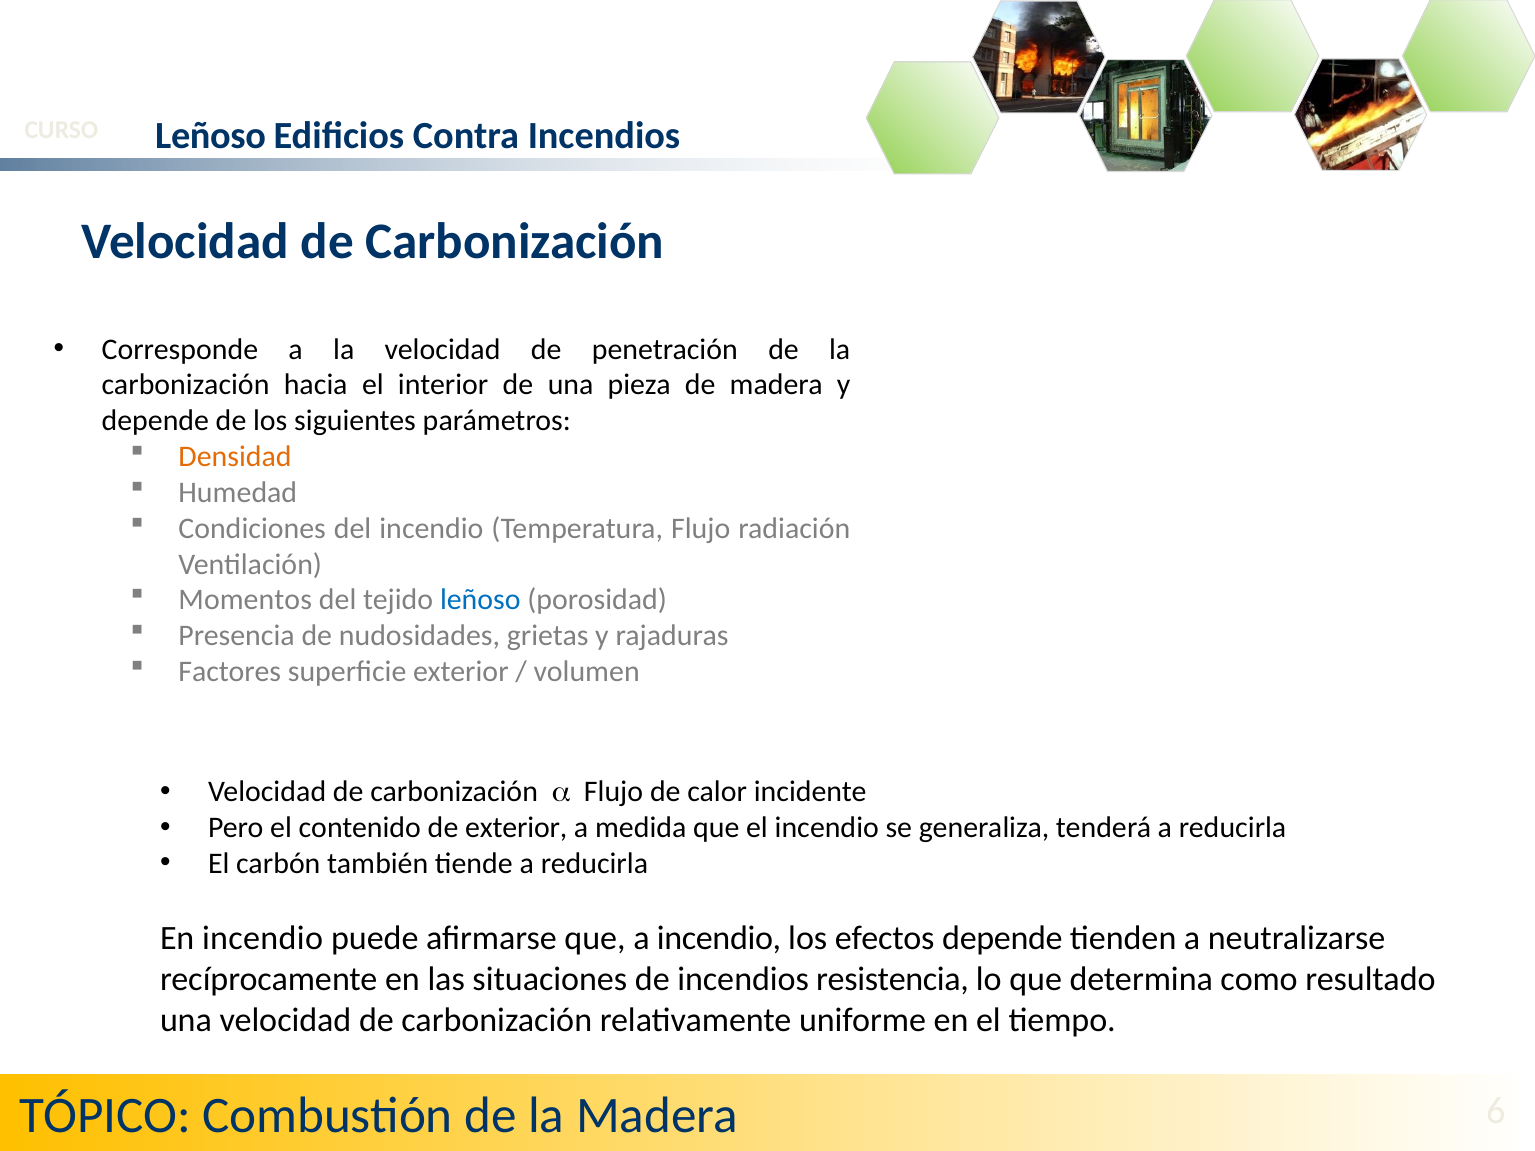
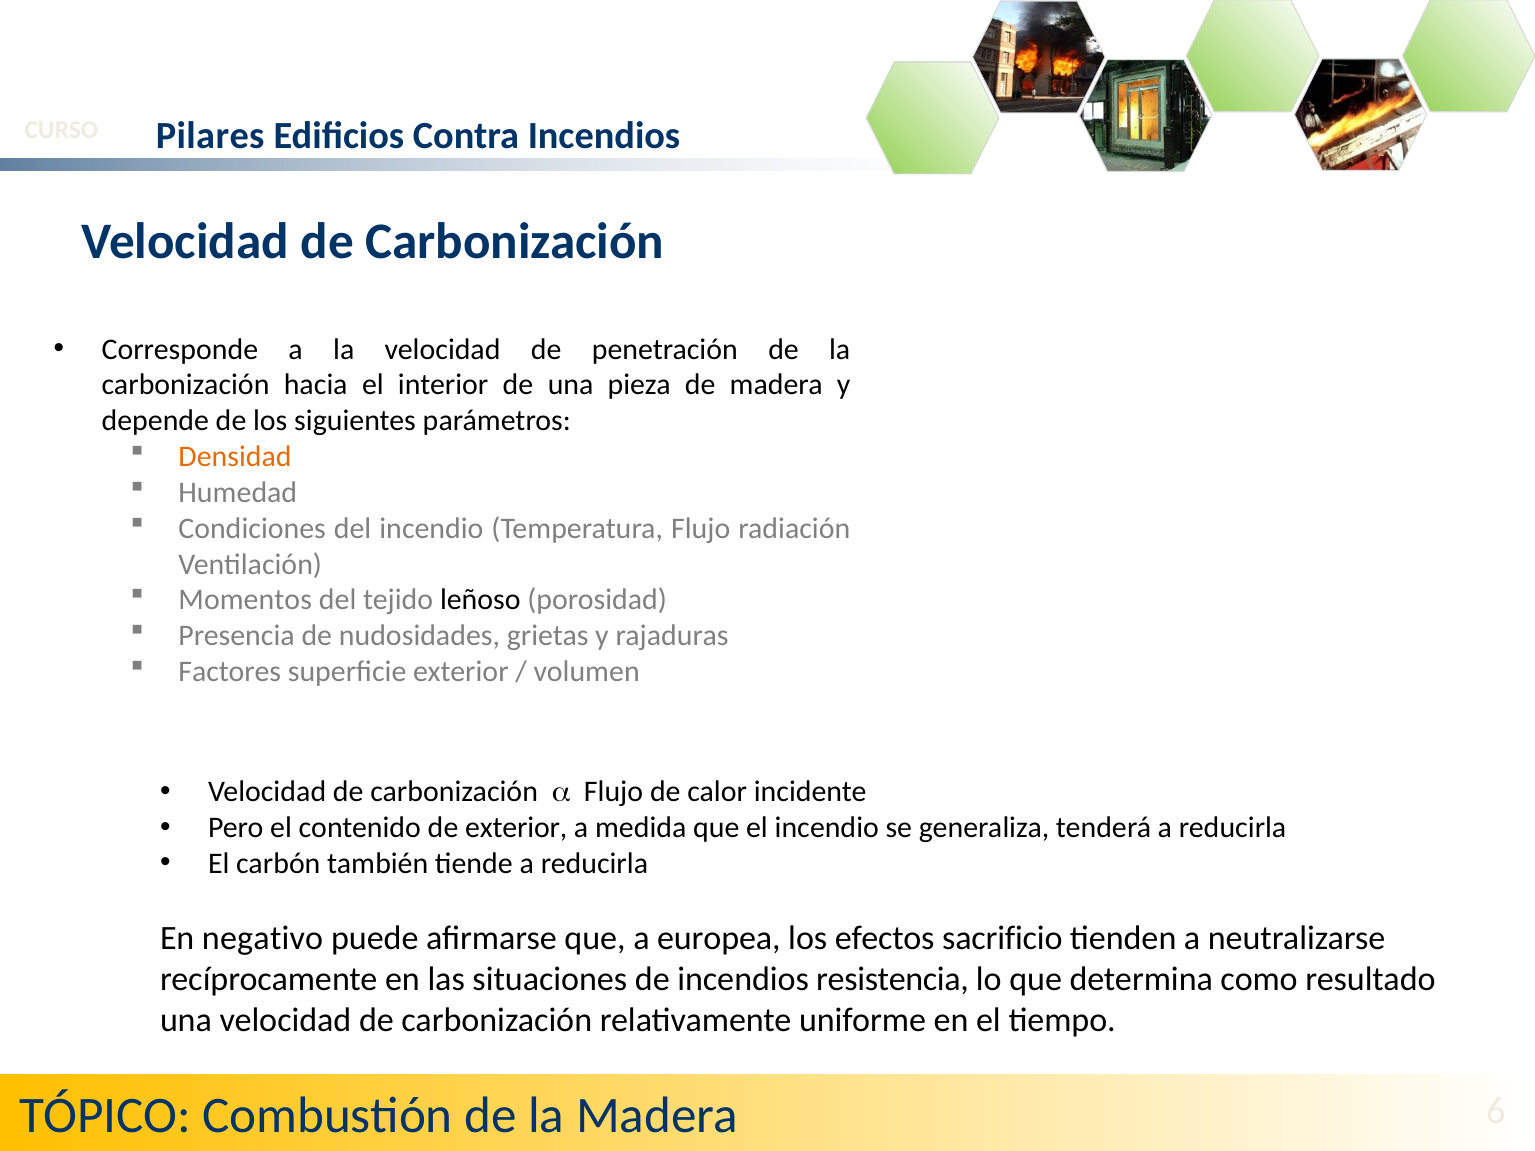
CURSO Leñoso: Leñoso -> Pilares
leñoso at (480, 600) colour: blue -> black
En incendio: incendio -> negativo
a incendio: incendio -> europea
efectos depende: depende -> sacrificio
